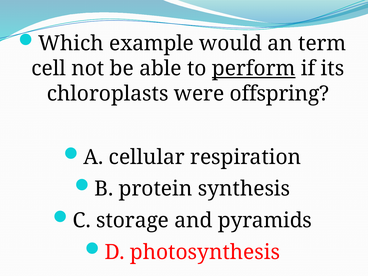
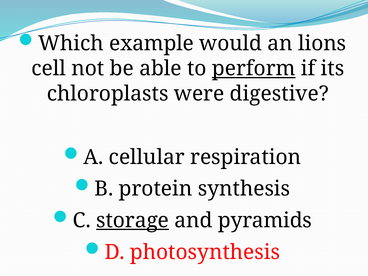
term: term -> lions
offspring: offspring -> digestive
storage underline: none -> present
